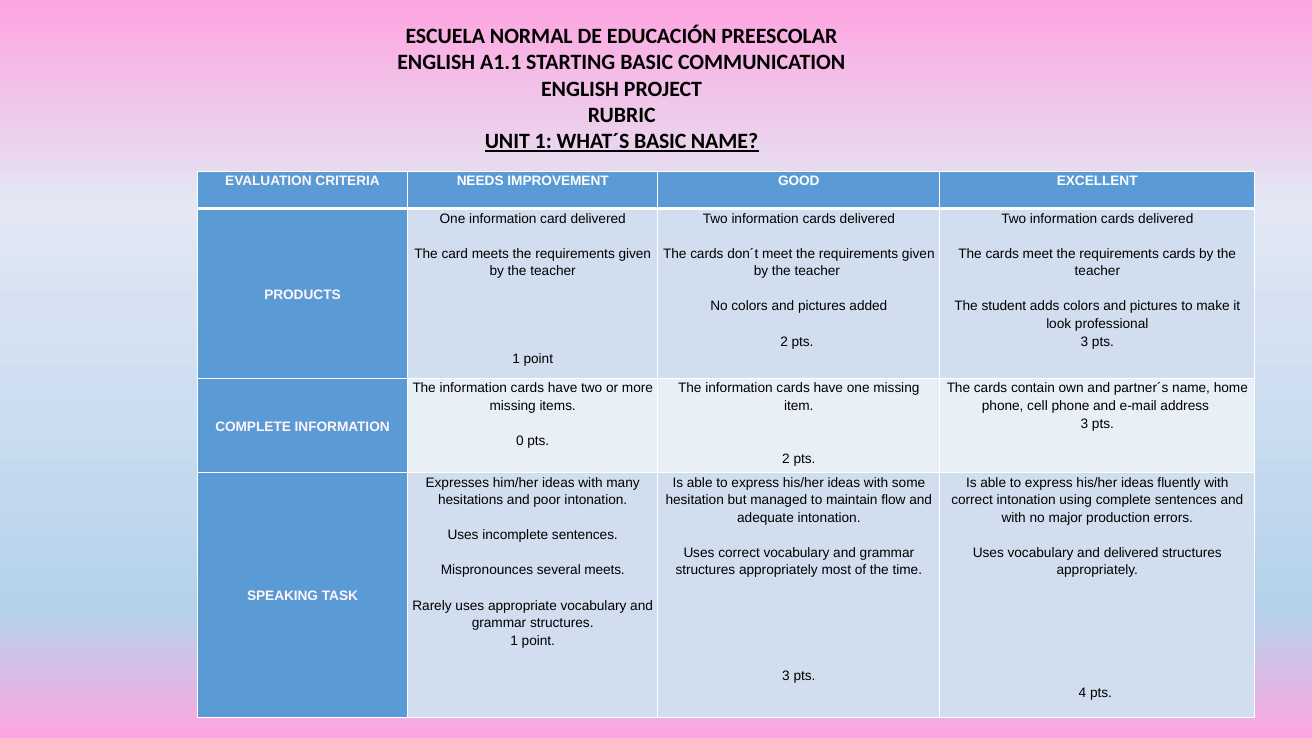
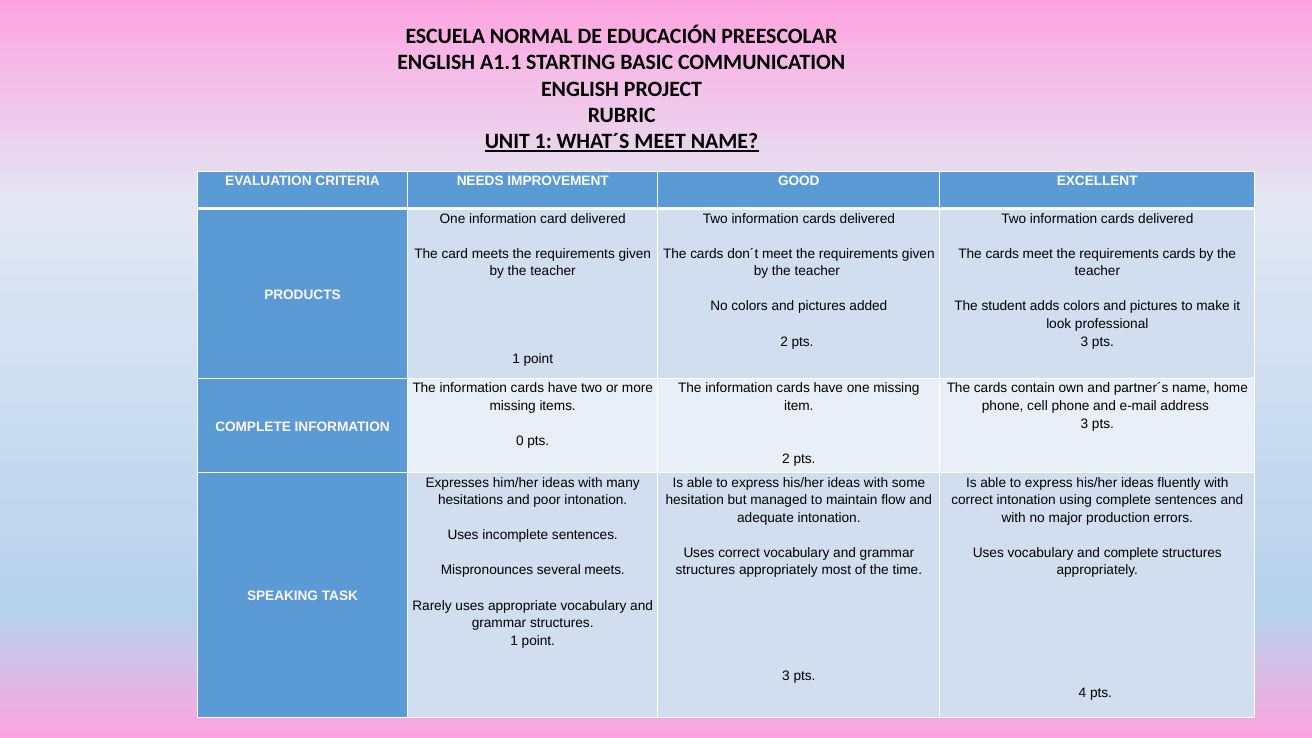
WHAT´S BASIC: BASIC -> MEET
and delivered: delivered -> complete
